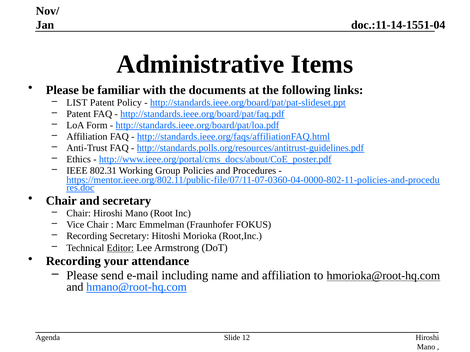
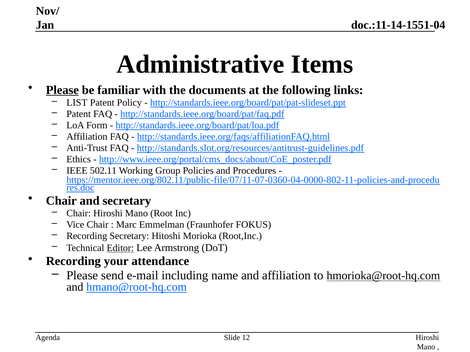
Please at (62, 90) underline: none -> present
http://standards.polls.org/resources/antitrust-guidelines.pdf: http://standards.polls.org/resources/antitrust-guidelines.pdf -> http://standards.slot.org/resources/antitrust-guidelines.pdf
802.31: 802.31 -> 502.11
